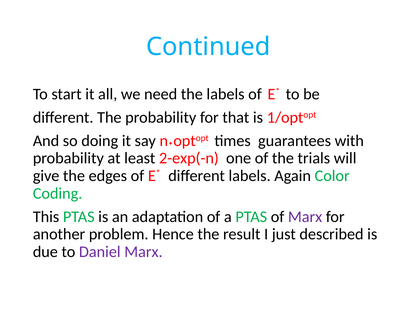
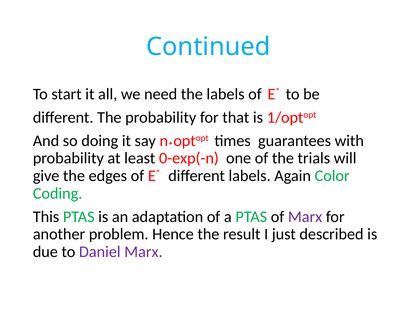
2-exp(-n: 2-exp(-n -> 0-exp(-n
